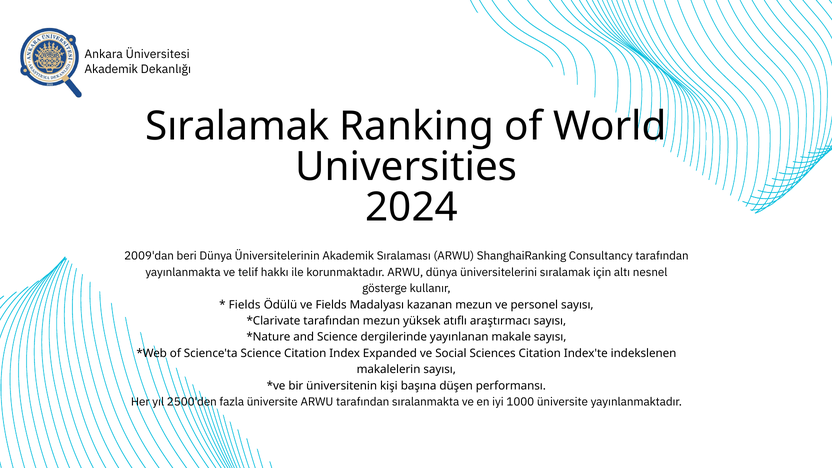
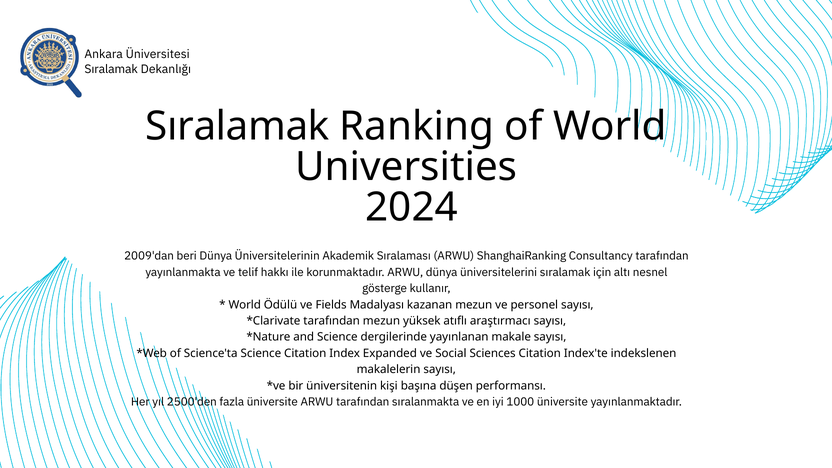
Akademik at (111, 69): Akademik -> Sıralamak
Fields at (245, 305): Fields -> World
